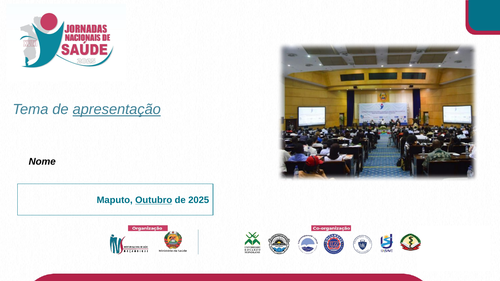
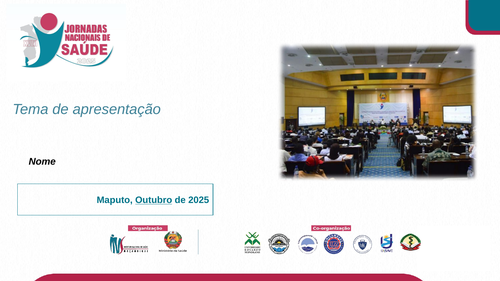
apresentação underline: present -> none
